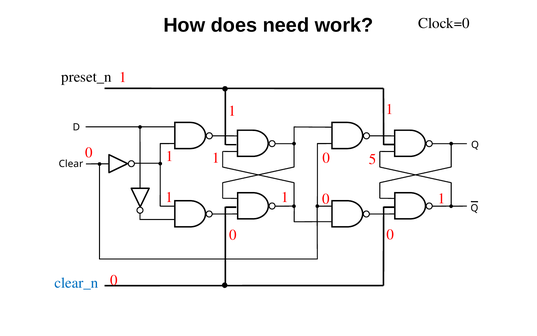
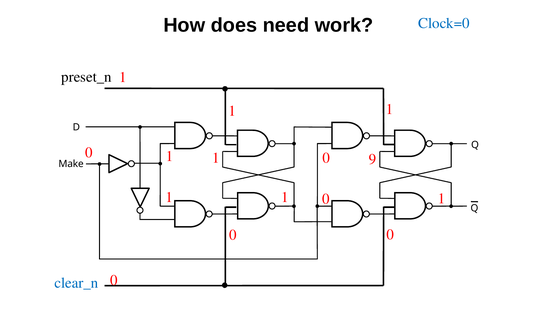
Clock=0 colour: black -> blue
5: 5 -> 9
Clear: Clear -> Make
